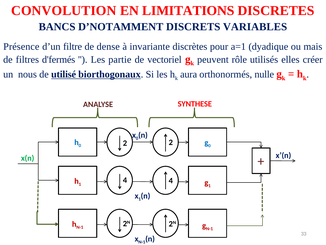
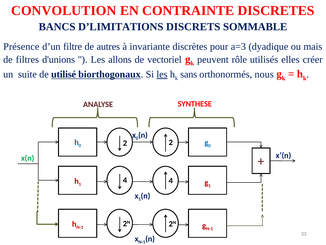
LIMITATIONS: LIMITATIONS -> CONTRAINTE
D’NOTAMMENT: D’NOTAMMENT -> D’LIMITATIONS
VARIABLES: VARIABLES -> SOMMABLE
dense: dense -> autres
a=1: a=1 -> a=3
d'fermés: d'fermés -> d'unions
partie: partie -> allons
nous: nous -> suite
les at (162, 74) underline: none -> present
aura: aura -> sans
nulle: nulle -> nous
